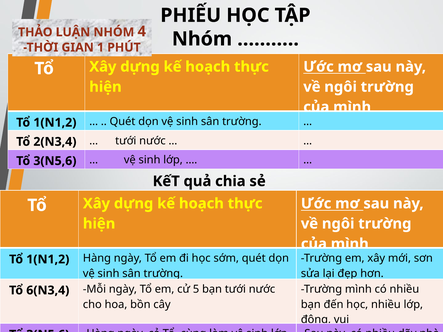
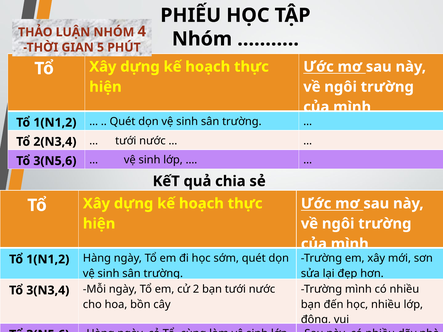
1: 1 -> 5
6(N3,4: 6(N3,4 -> 3(N3,4
5: 5 -> 2
